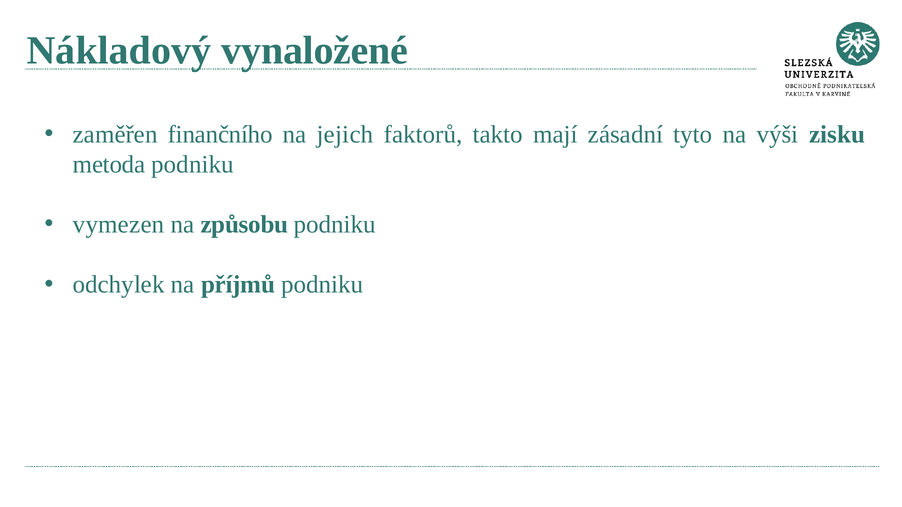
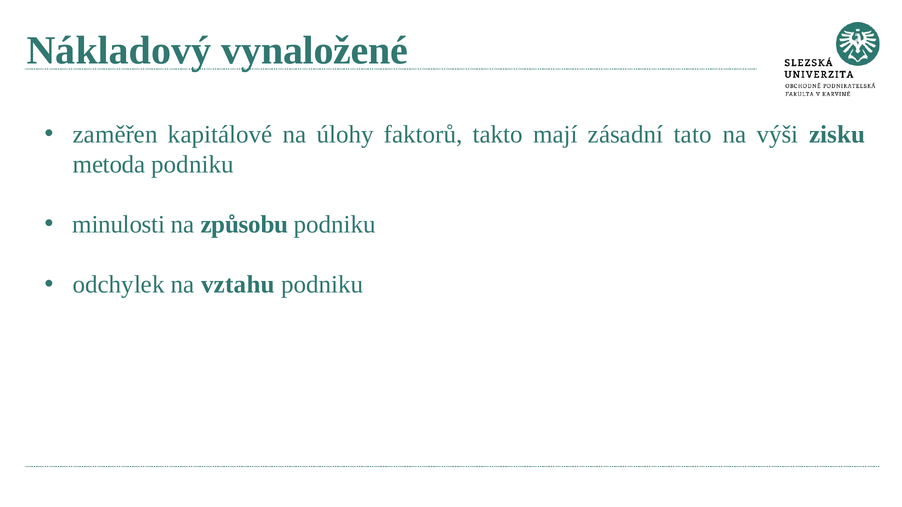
finančního: finančního -> kapitálové
jejich: jejich -> úlohy
tyto: tyto -> tato
vymezen: vymezen -> minulosti
příjmů: příjmů -> vztahu
